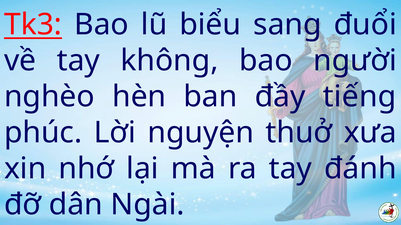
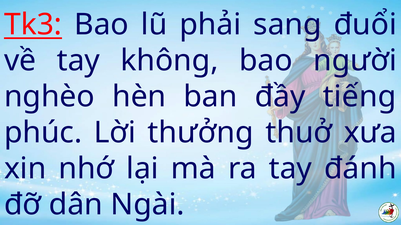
biểu: biểu -> phải
nguyện: nguyện -> thưởng
